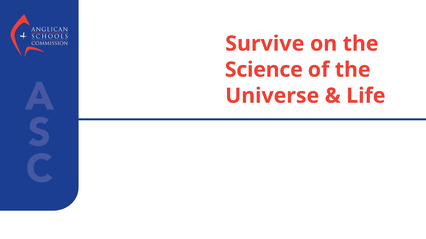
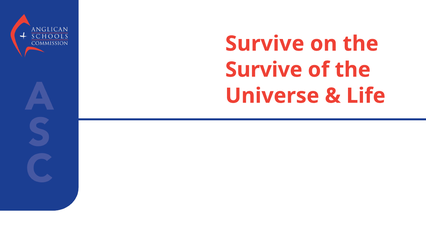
Science at (264, 70): Science -> Survive
